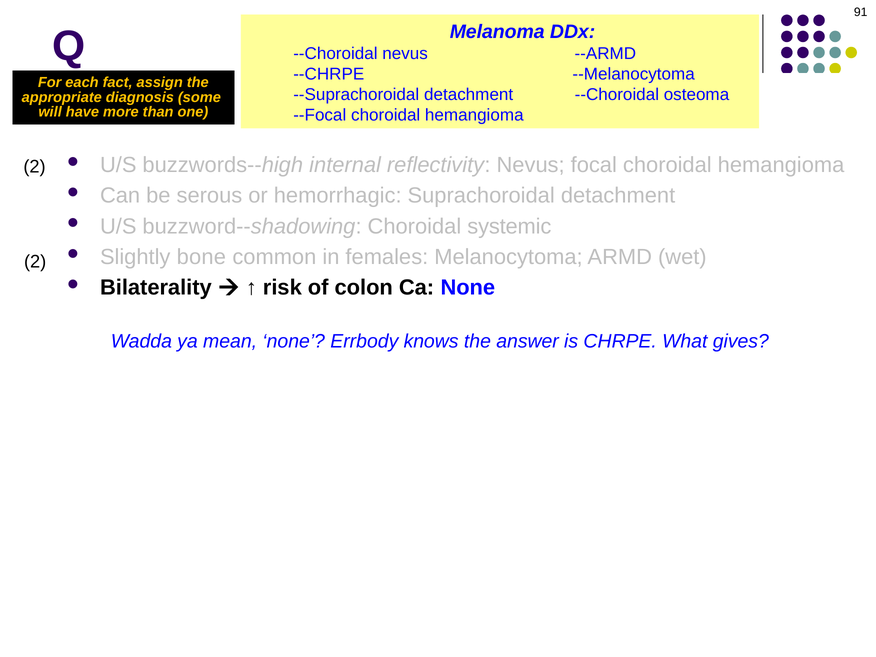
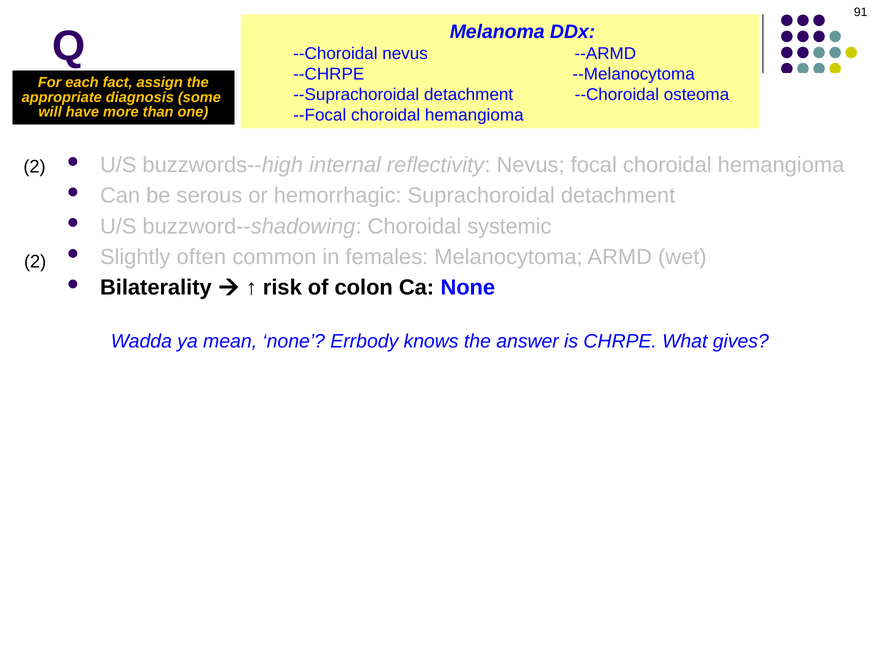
bone: bone -> often
